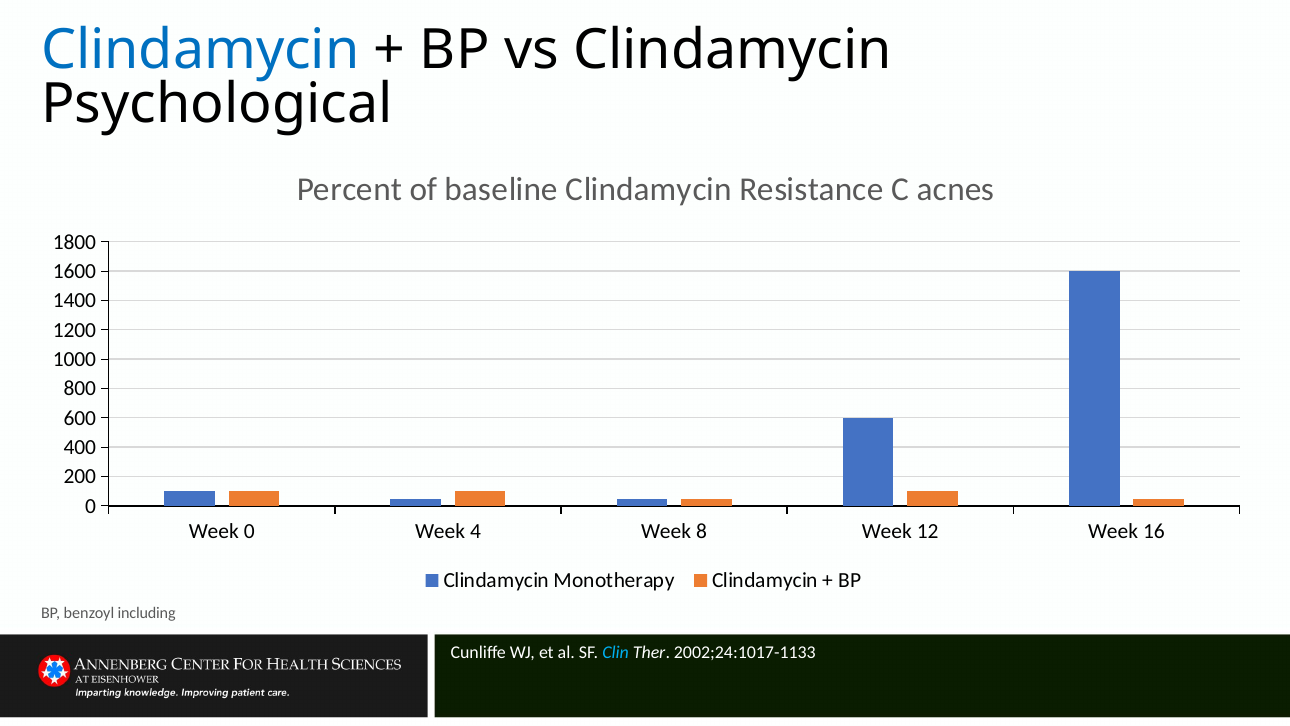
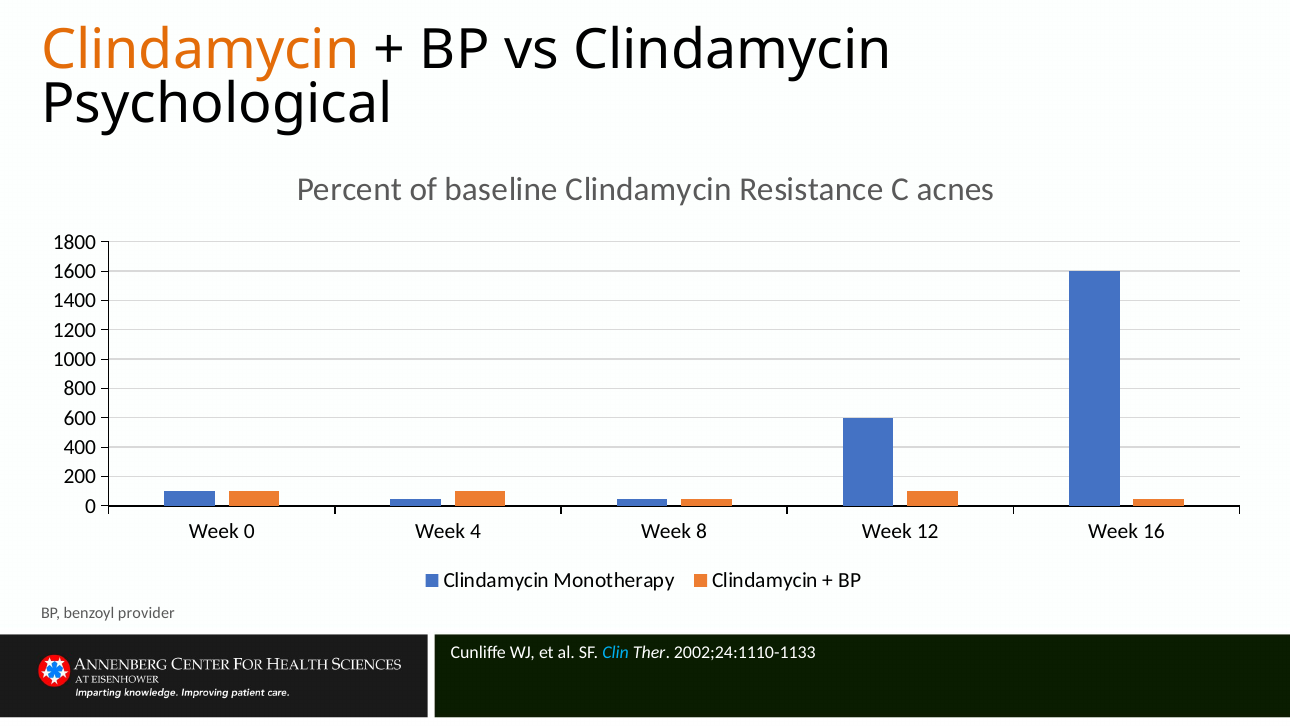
Clindamycin at (200, 50) colour: blue -> orange
including: including -> provider
2002;24:1017-1133: 2002;24:1017-1133 -> 2002;24:1110-1133
